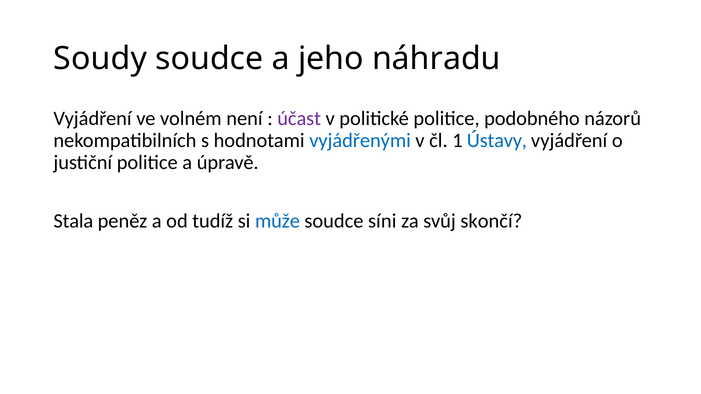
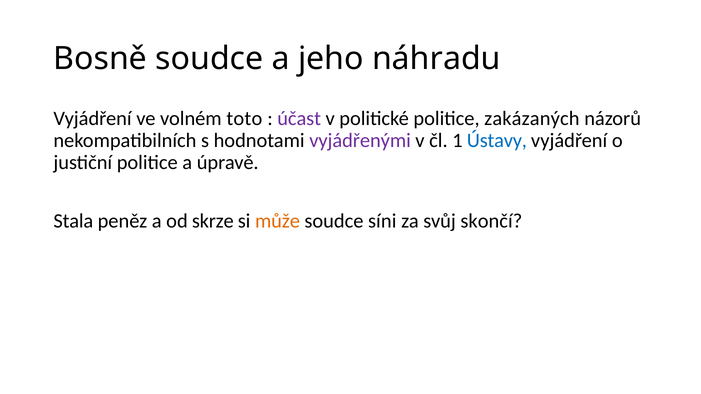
Soudy: Soudy -> Bosně
není: není -> toto
podobného: podobného -> zakázaných
vyjádřenými colour: blue -> purple
tudíž: tudíž -> skrze
může colour: blue -> orange
